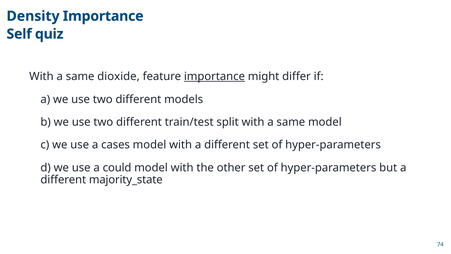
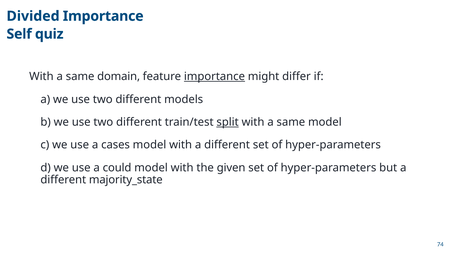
Density: Density -> Divided
dioxide: dioxide -> domain
split underline: none -> present
other: other -> given
